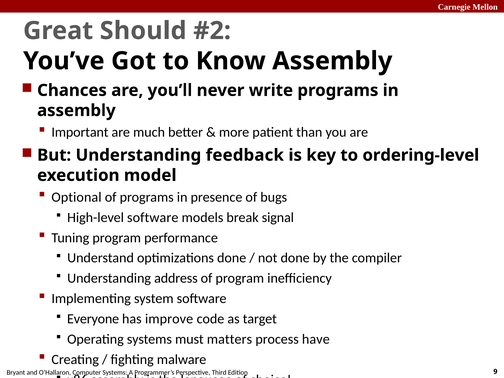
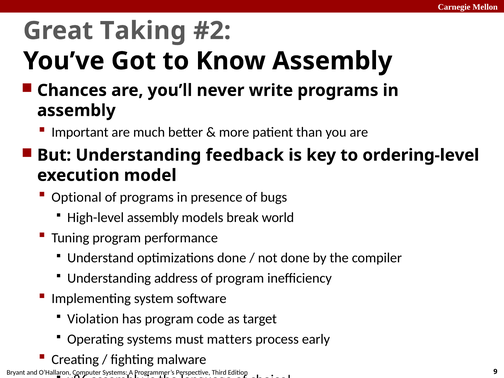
Should: Should -> Taking
High-level software: software -> assembly
signal: signal -> world
Everyone: Everyone -> Violation
has improve: improve -> program
have: have -> early
